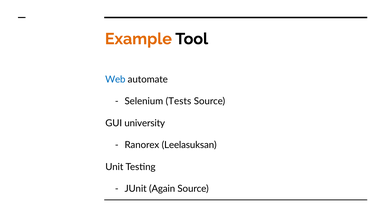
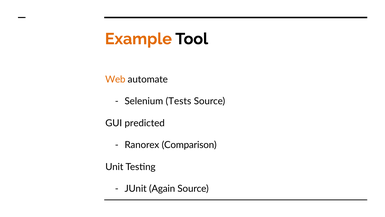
Web colour: blue -> orange
university: university -> predicted
Leelasuksan: Leelasuksan -> Comparison
